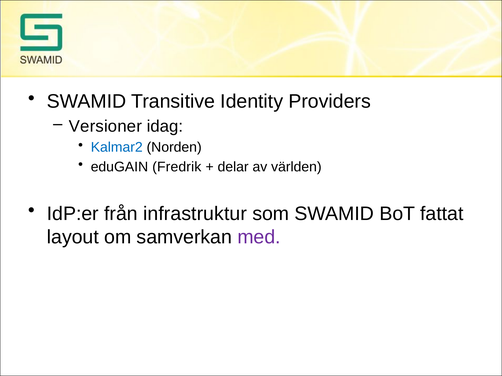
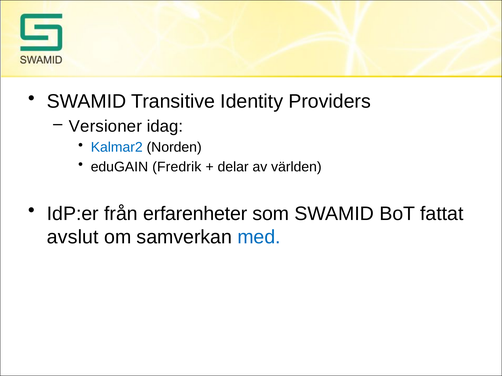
infrastruktur: infrastruktur -> erfarenheter
layout: layout -> avslut
med colour: purple -> blue
